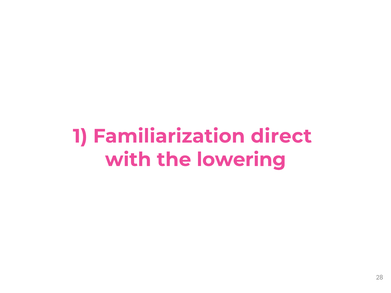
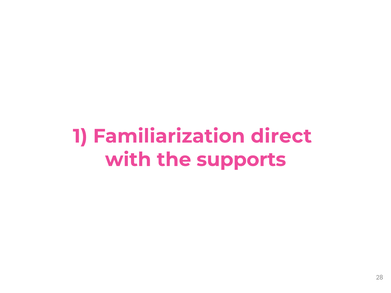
lowering: lowering -> supports
